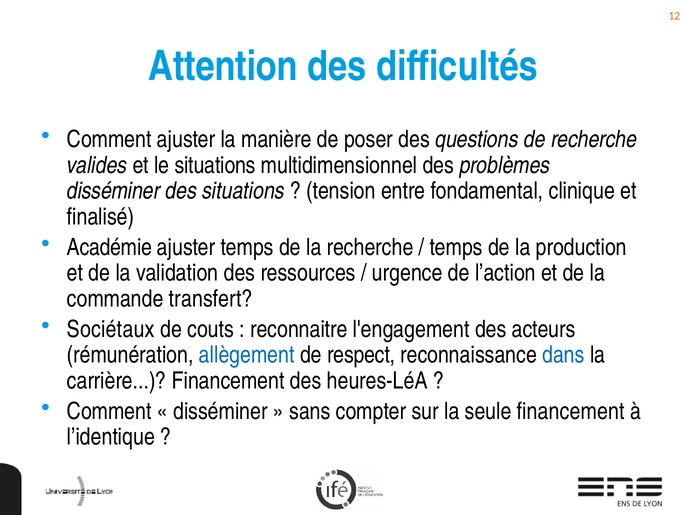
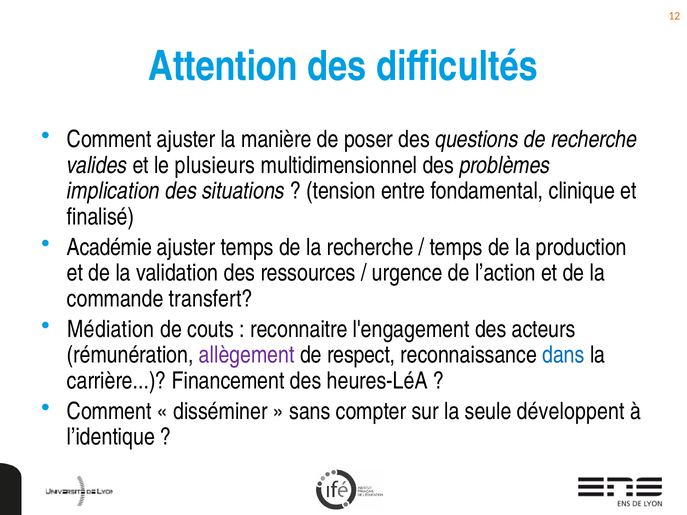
le situations: situations -> plusieurs
disséminer at (114, 191): disséminer -> implication
Sociétaux: Sociétaux -> Médiation
allègement colour: blue -> purple
seule financement: financement -> développent
